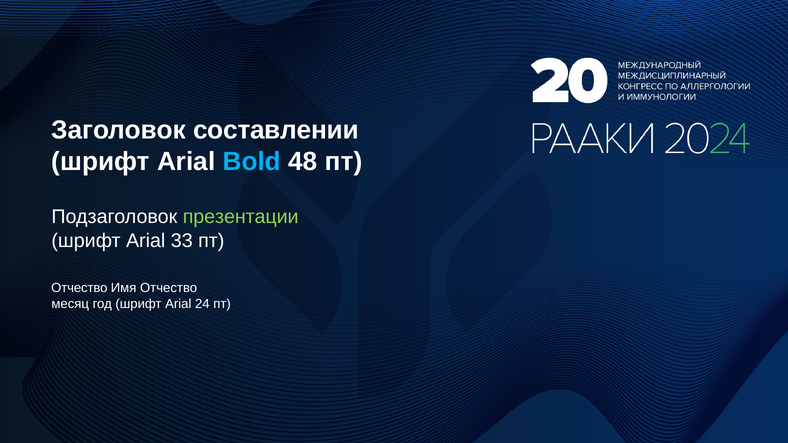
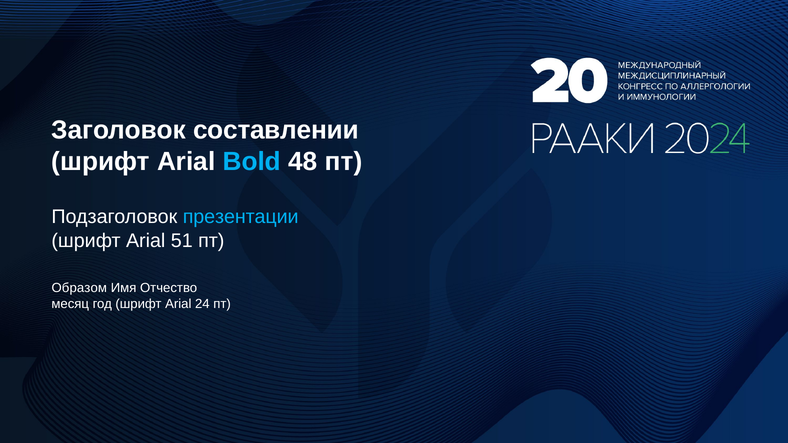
презентации colour: light green -> light blue
33: 33 -> 51
Отчество at (79, 288): Отчество -> Образом
